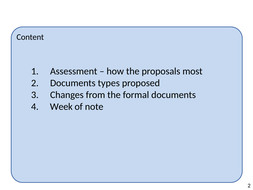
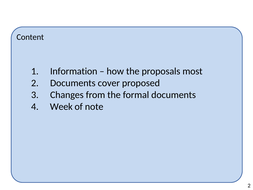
Assessment: Assessment -> Information
types: types -> cover
